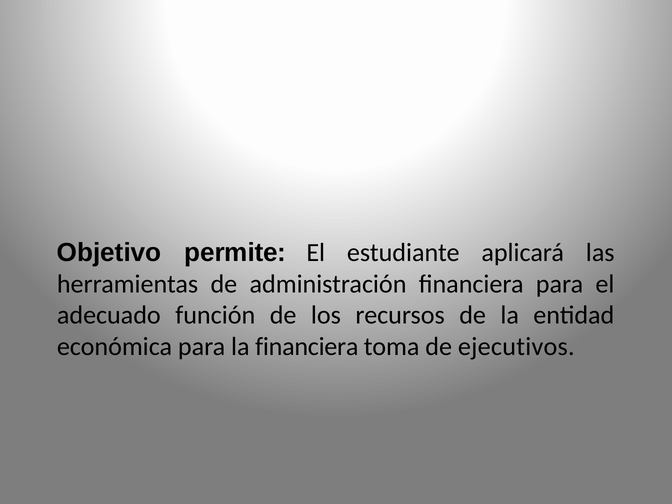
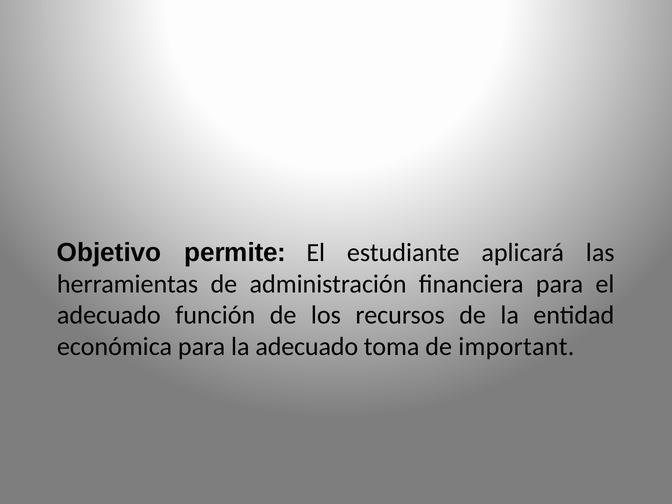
la financiera: financiera -> adecuado
ejecutivos: ejecutivos -> important
